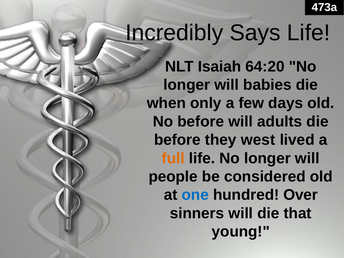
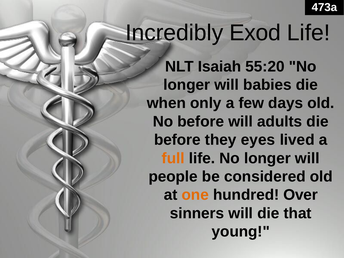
Says: Says -> Exod
64:20: 64:20 -> 55:20
west: west -> eyes
one colour: blue -> orange
